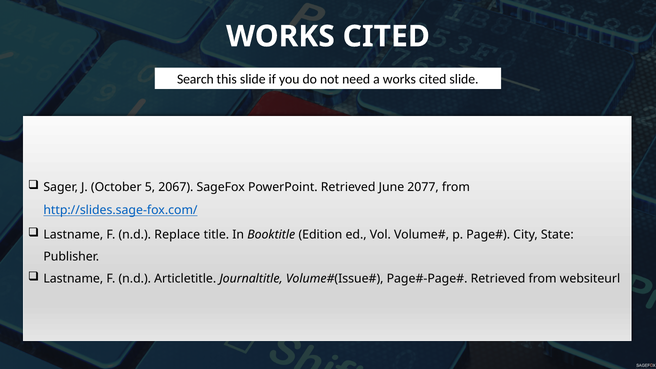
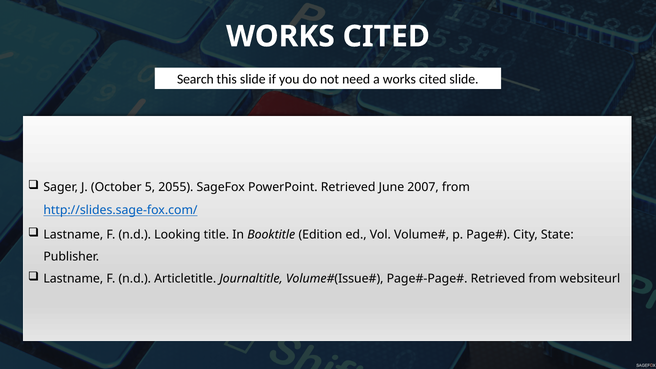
2067: 2067 -> 2055
2077: 2077 -> 2007
Replace: Replace -> Looking
